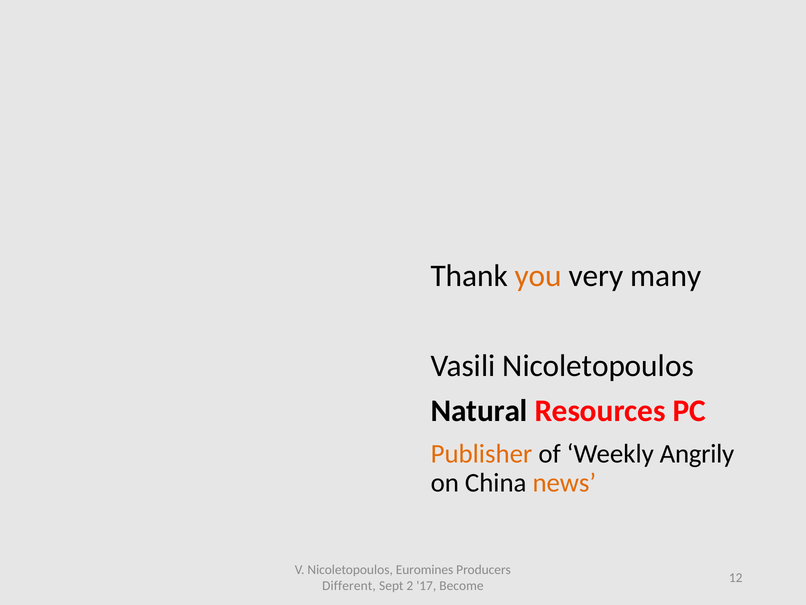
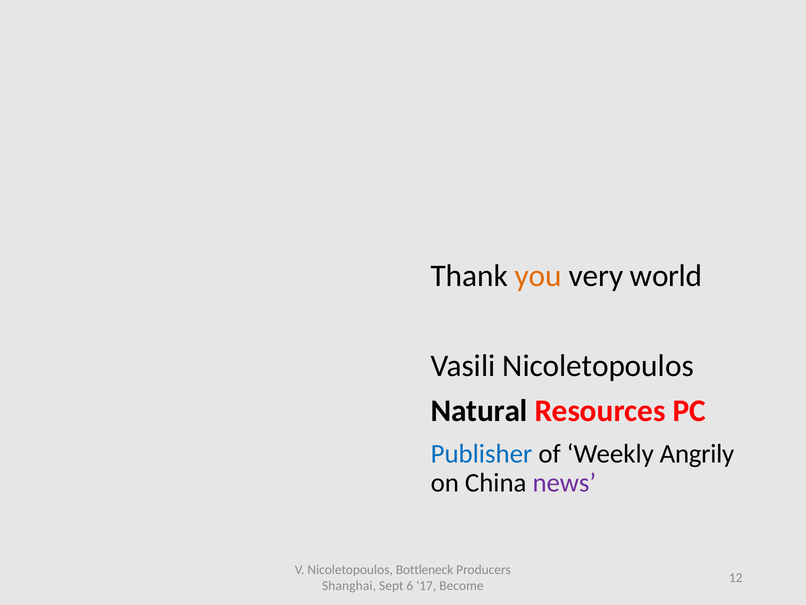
many: many -> world
Publisher colour: orange -> blue
news colour: orange -> purple
Euromines: Euromines -> Bottleneck
Different: Different -> Shanghai
2: 2 -> 6
